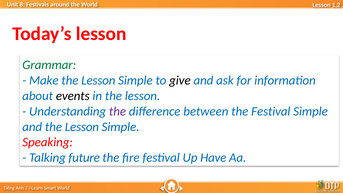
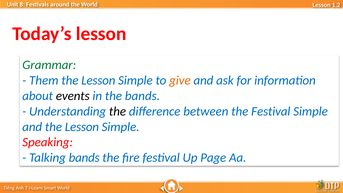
Make: Make -> Them
give colour: black -> orange
in the lesson: lesson -> bands
the at (118, 111) colour: purple -> black
Talking future: future -> bands
Have: Have -> Page
